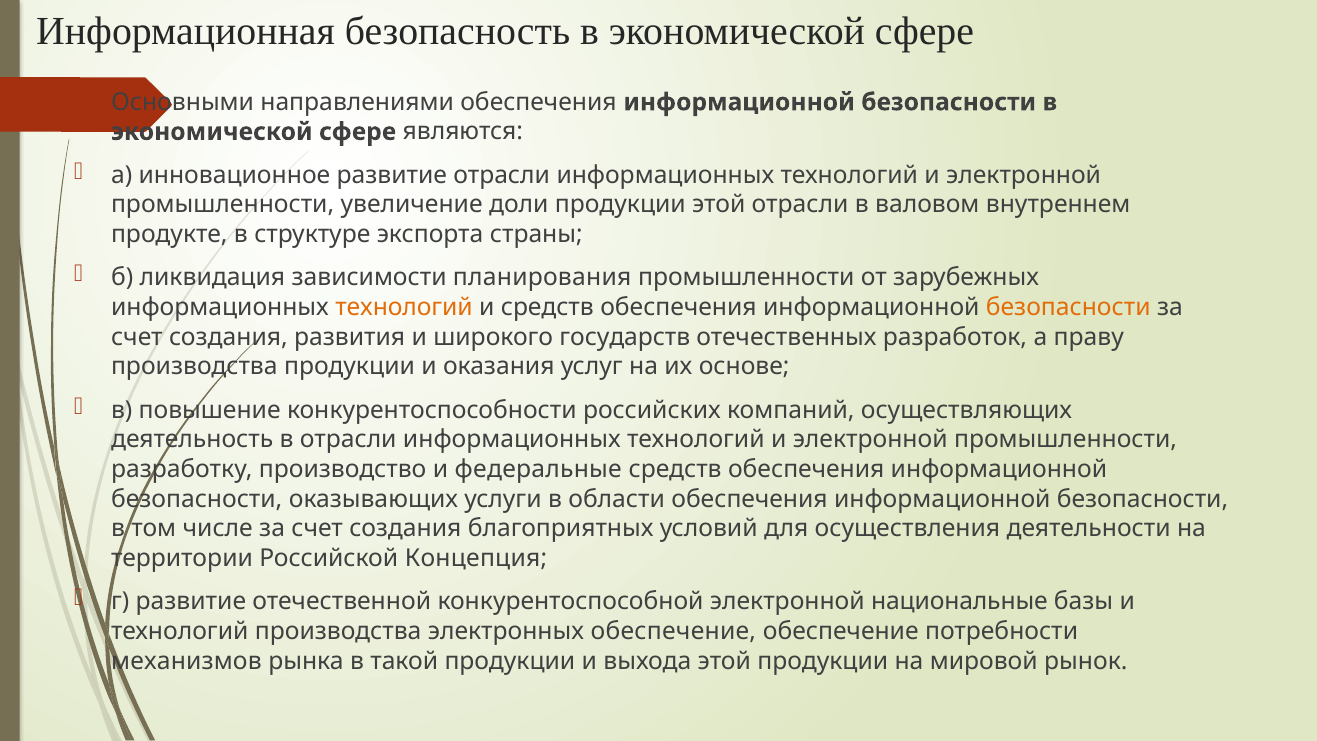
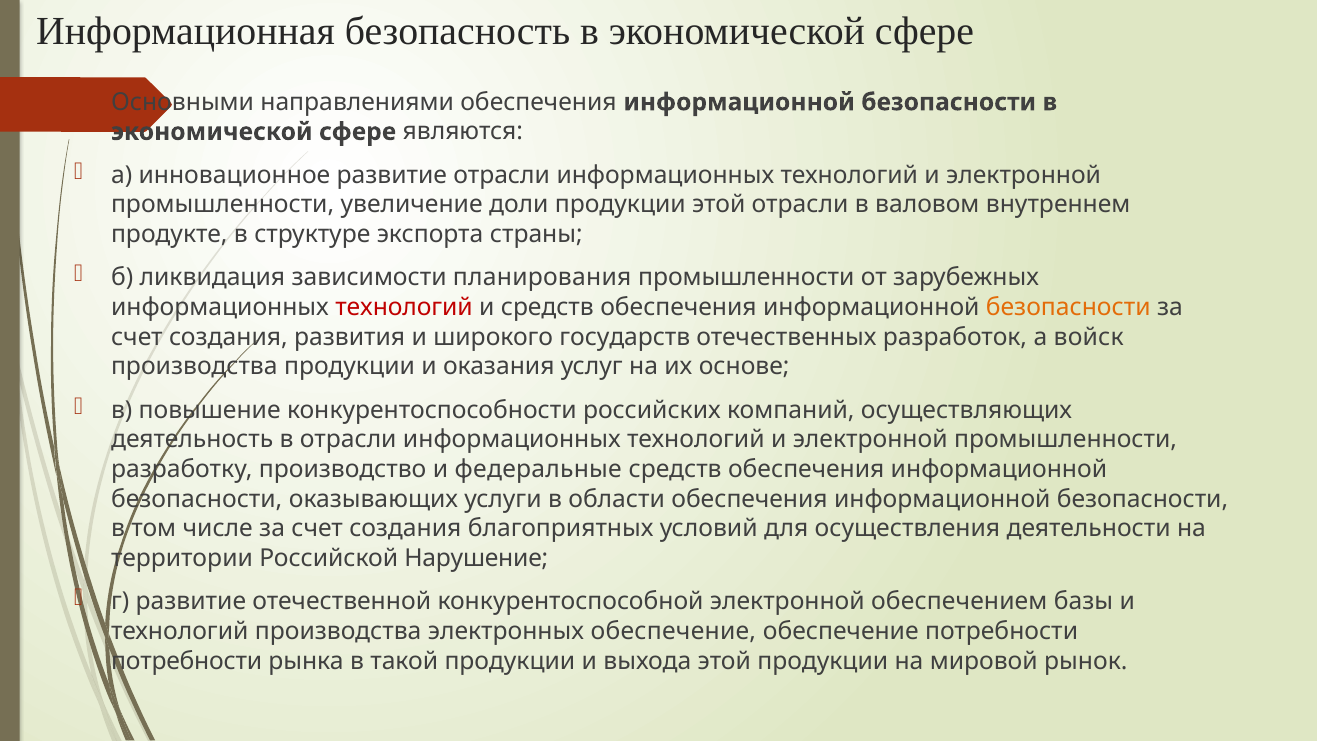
технологий at (404, 307) colour: orange -> red
праву: праву -> войск
Концепция: Концепция -> Нарушение
национальные: национальные -> обеспечением
механизмов at (186, 661): механизмов -> потребности
